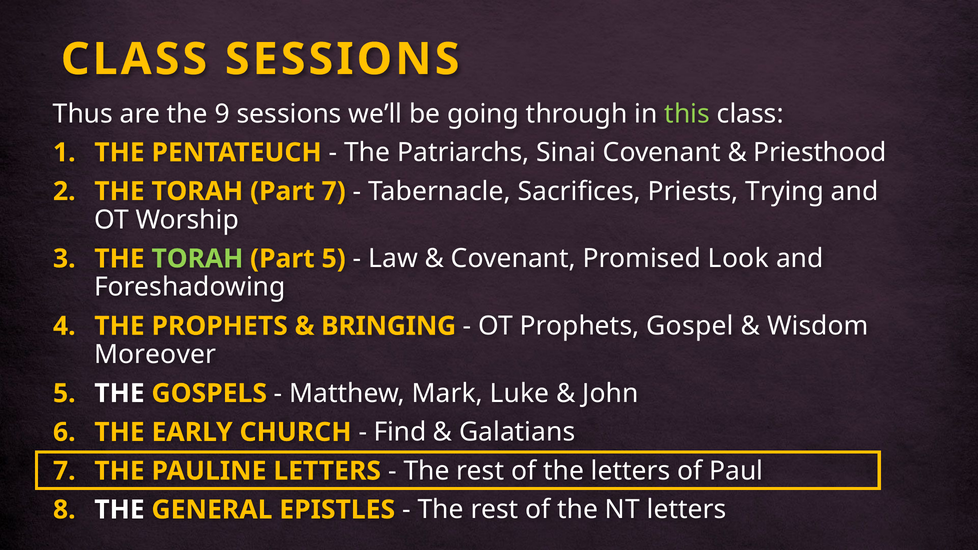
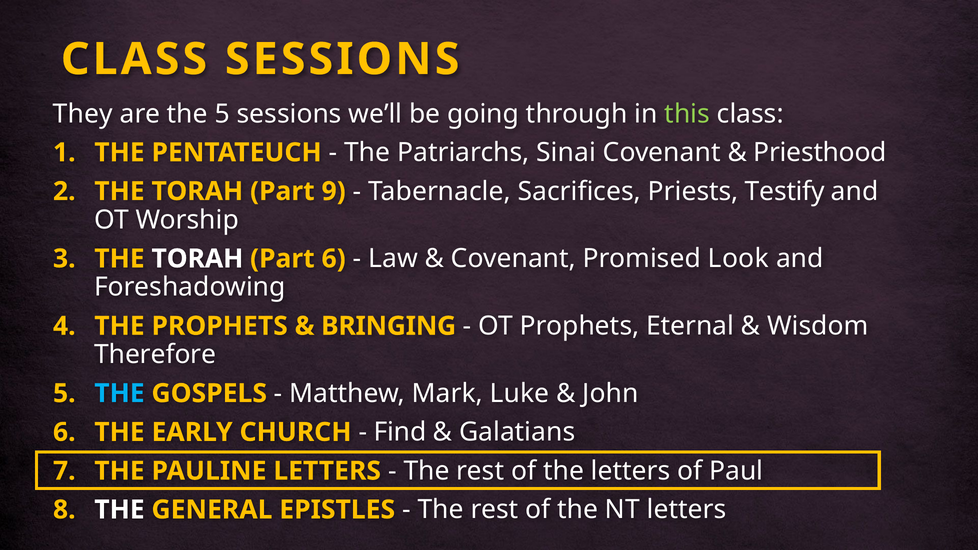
Thus: Thus -> They
the 9: 9 -> 5
Part 7: 7 -> 9
Trying: Trying -> Testify
TORAH at (197, 259) colour: light green -> white
Part 5: 5 -> 6
Gospel: Gospel -> Eternal
Moreover: Moreover -> Therefore
THE at (119, 393) colour: white -> light blue
